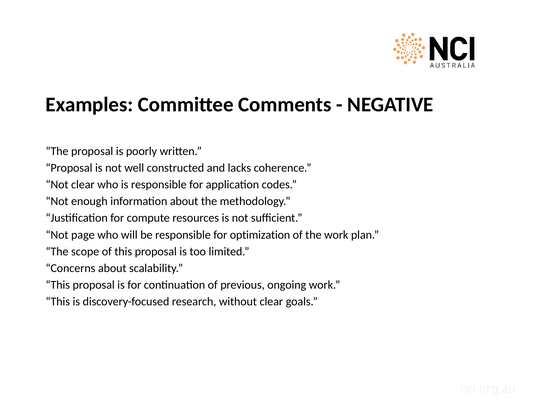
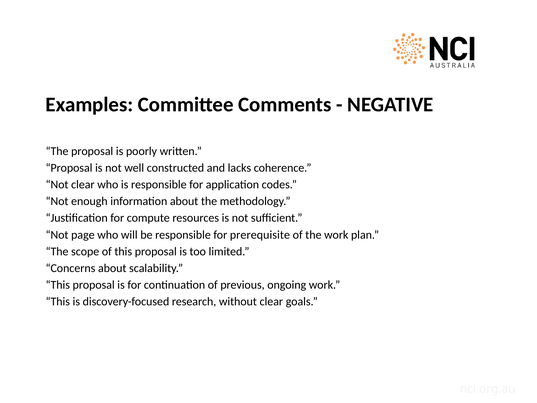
optimization: optimization -> prerequisite
